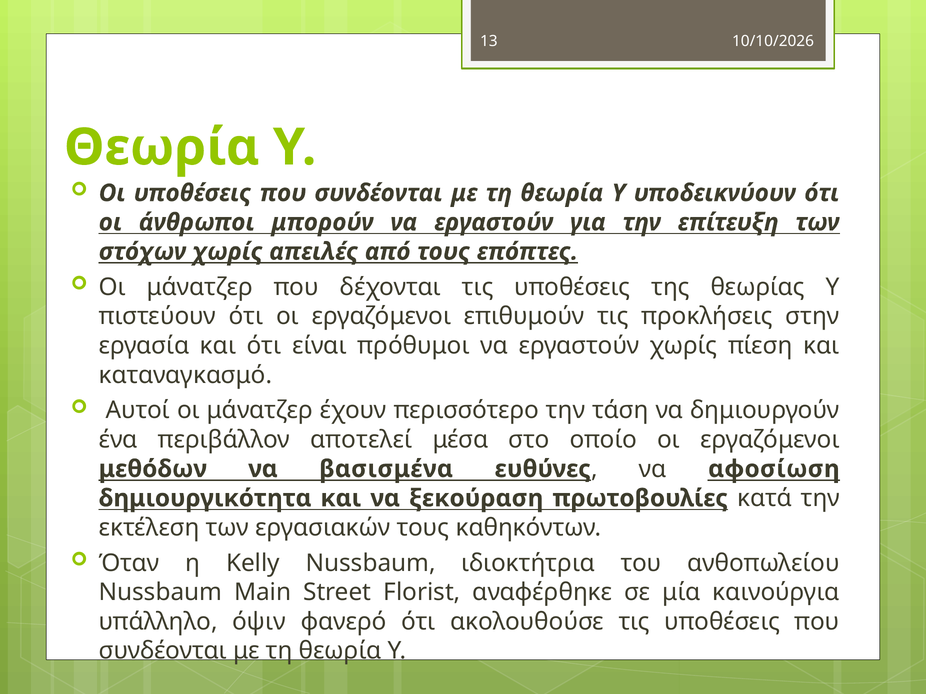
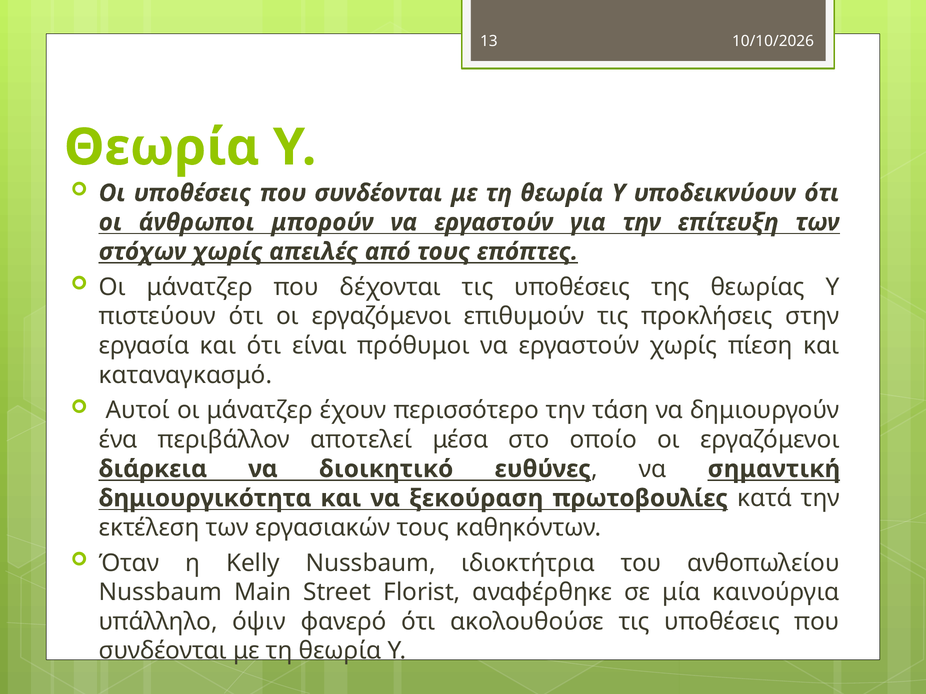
μεθόδων: μεθόδων -> διάρκεια
βασισμένα: βασισμένα -> διοικητικό
αφοσίωση: αφοσίωση -> σημαντική
